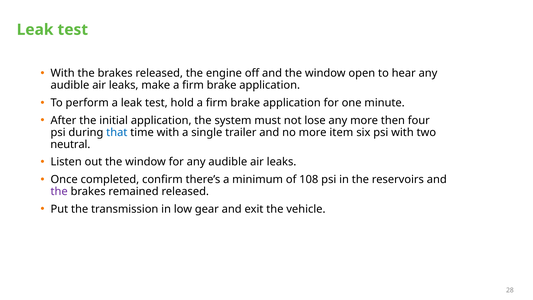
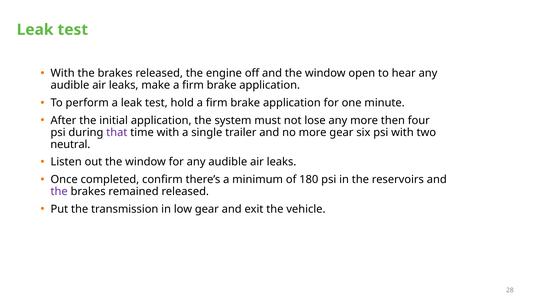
that colour: blue -> purple
more item: item -> gear
108: 108 -> 180
